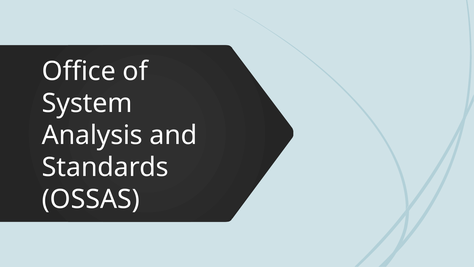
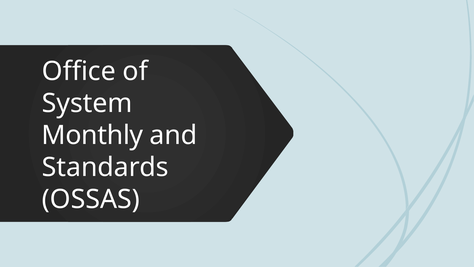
Analysis: Analysis -> Monthly
